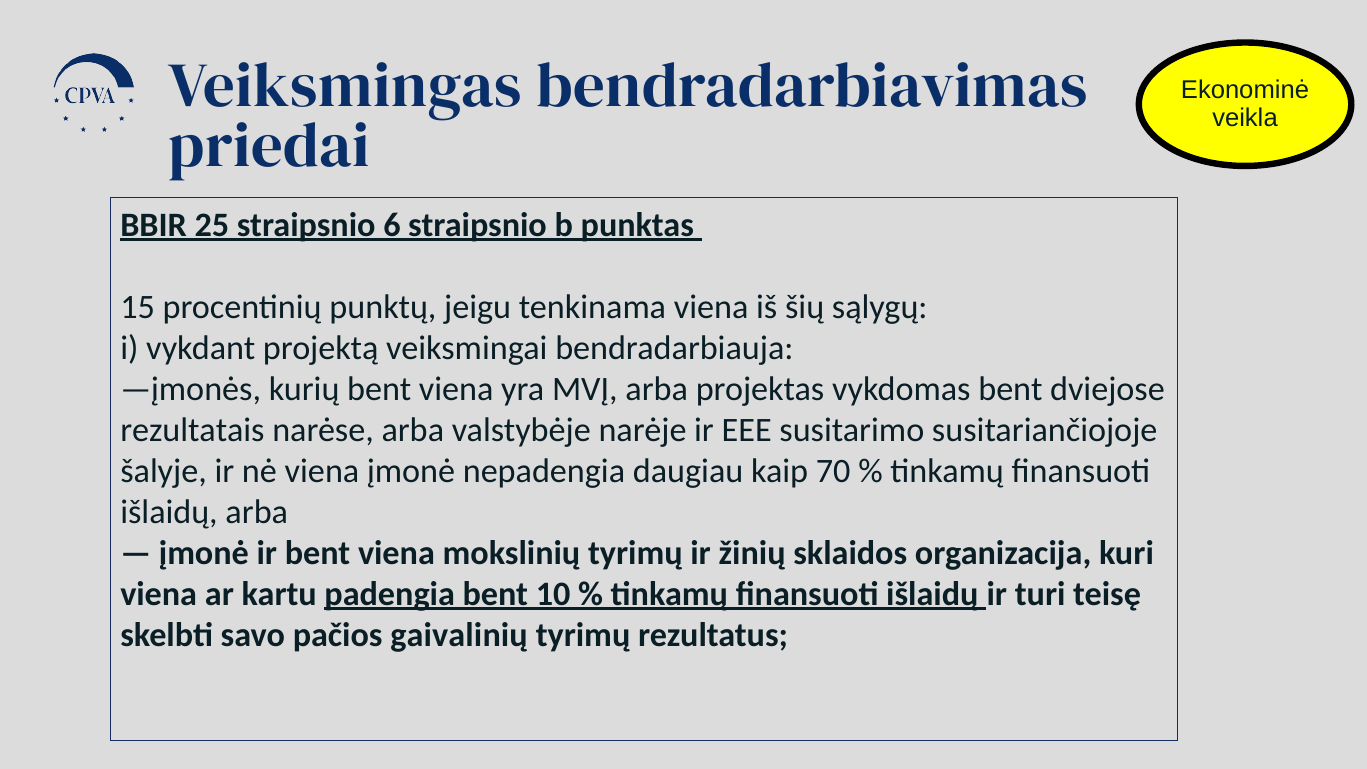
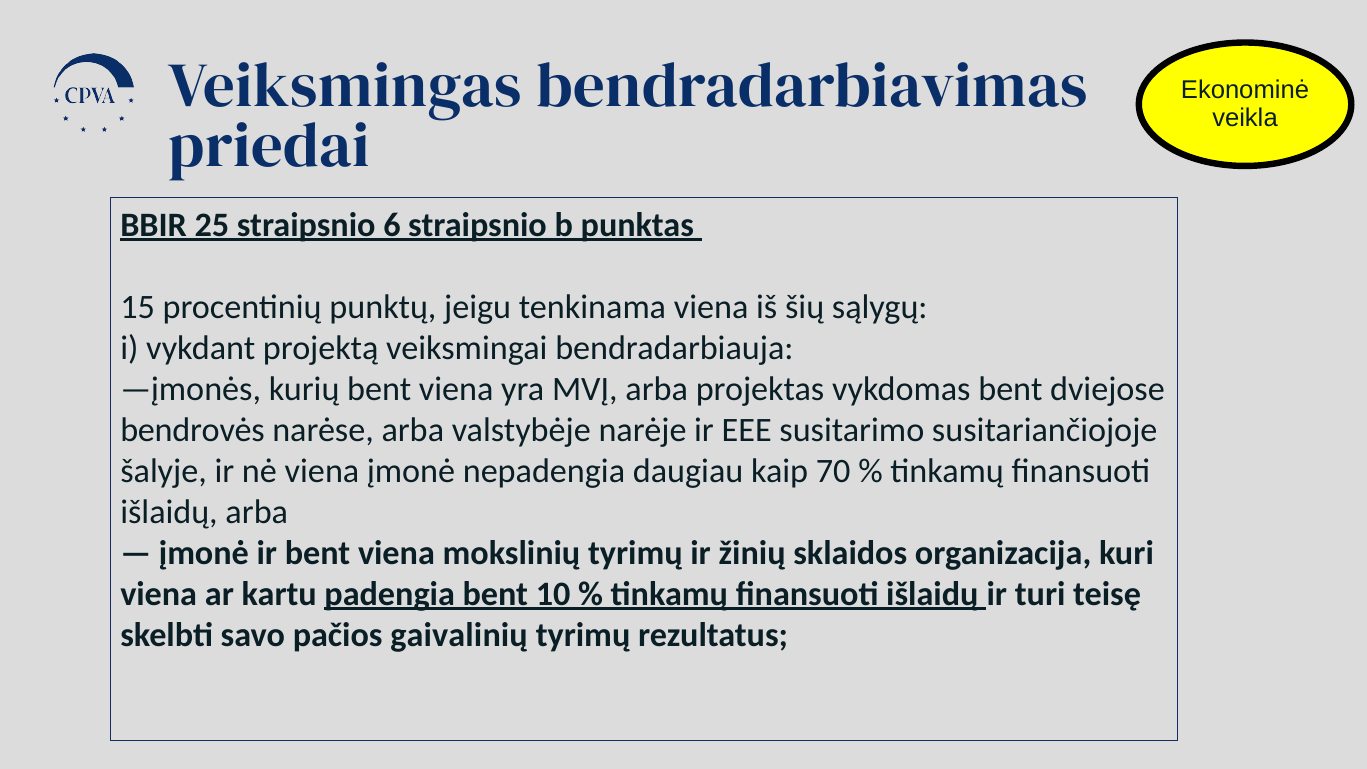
rezultatais: rezultatais -> bendrovės
